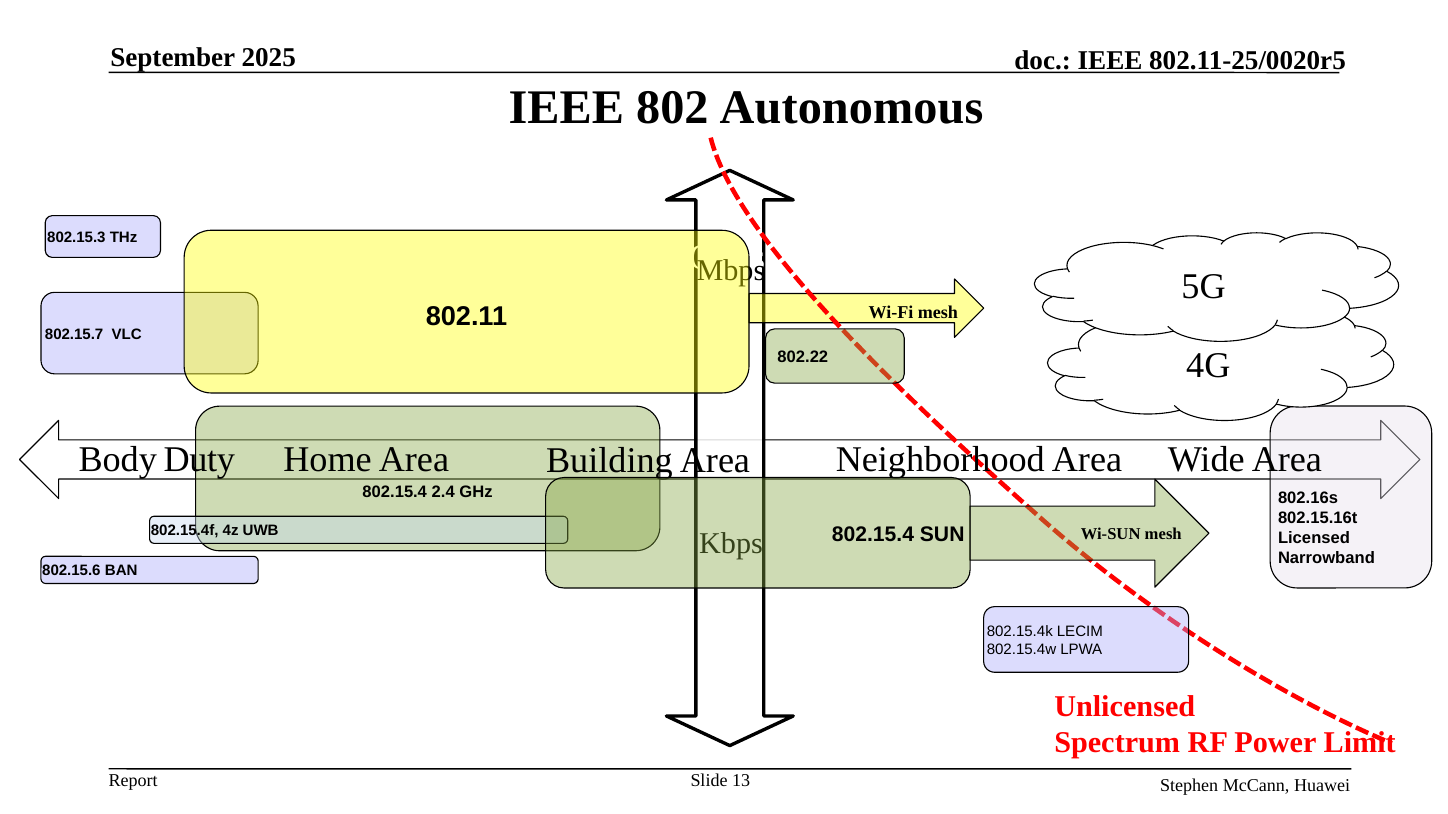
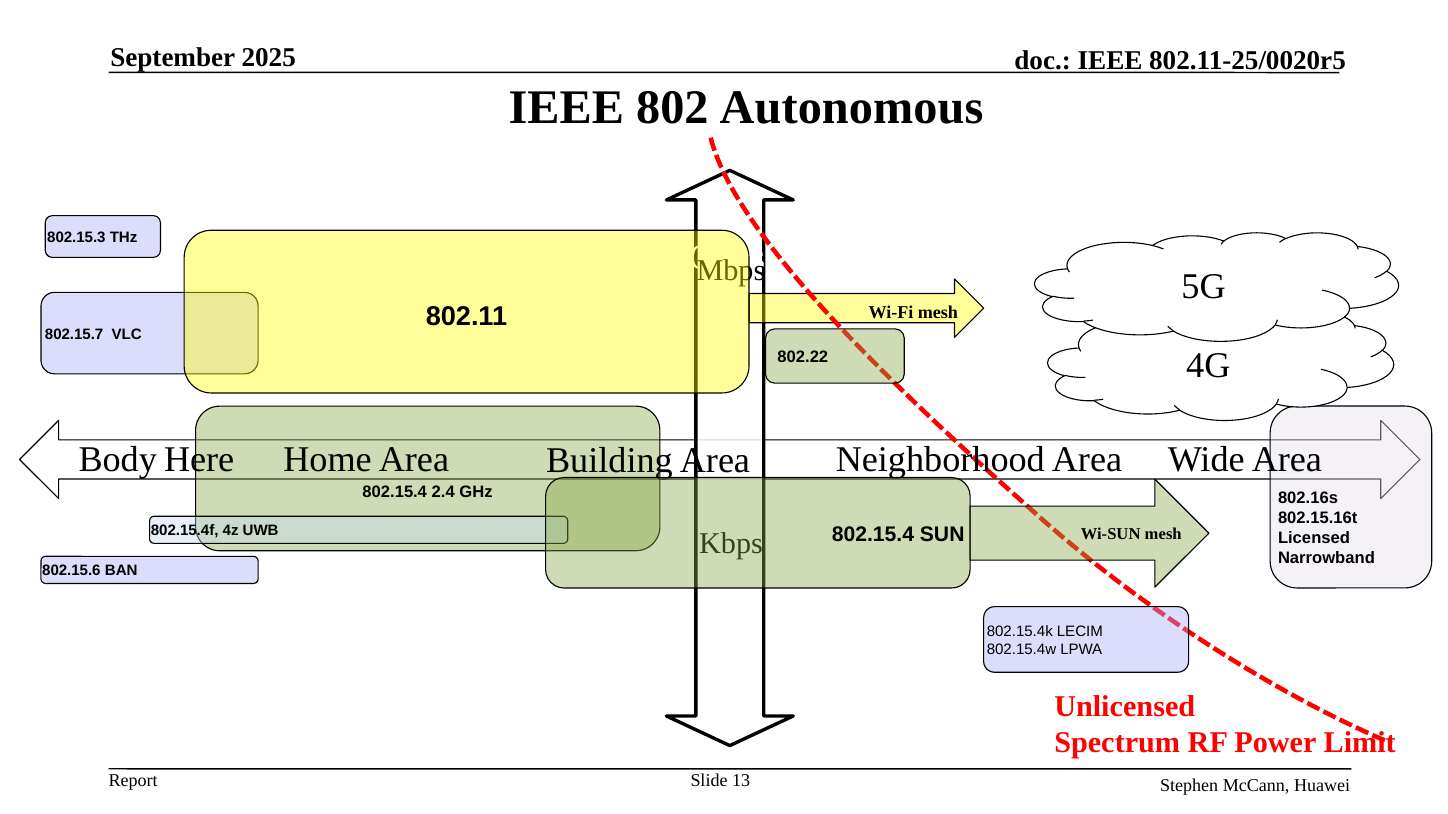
Duty: Duty -> Here
